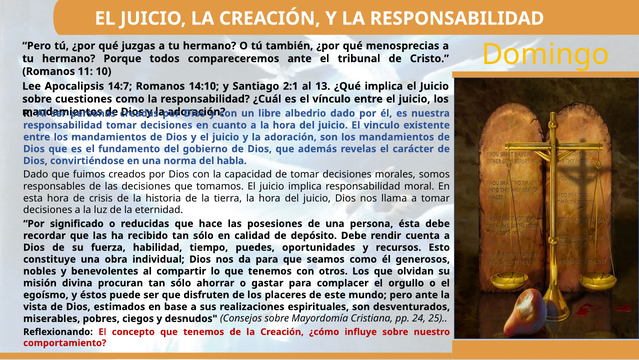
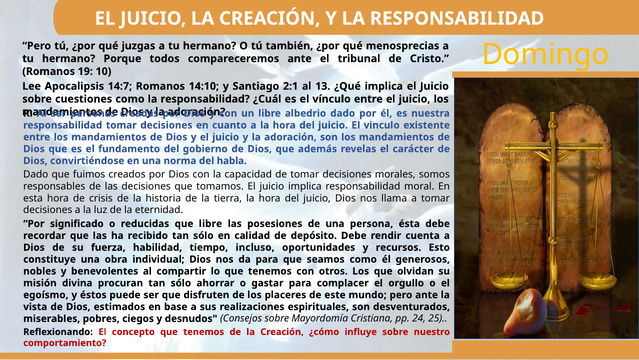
11: 11 -> 19
que hace: hace -> libre
puedes: puedes -> incluso
